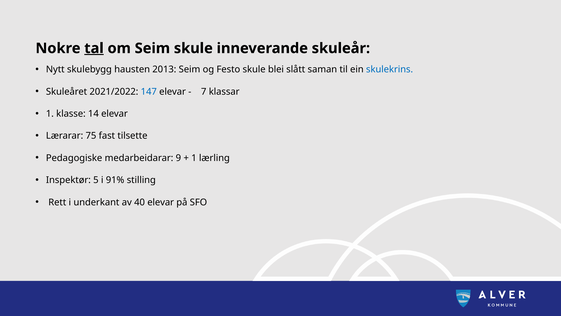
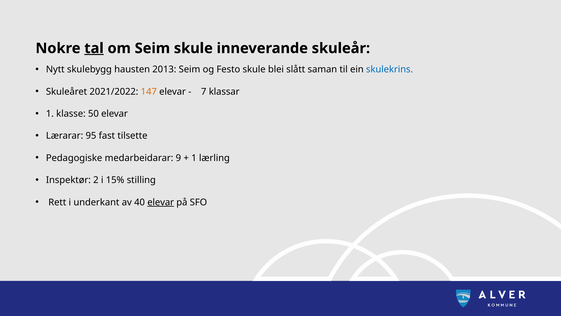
147 colour: blue -> orange
14: 14 -> 50
75: 75 -> 95
5: 5 -> 2
91%: 91% -> 15%
elevar at (161, 202) underline: none -> present
